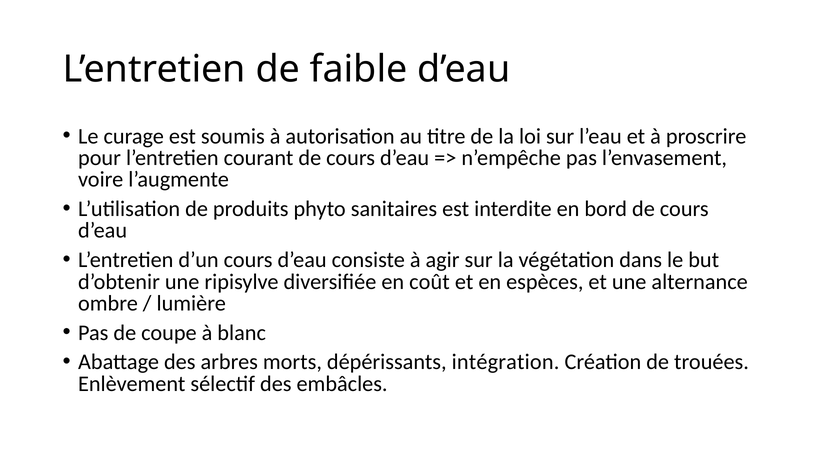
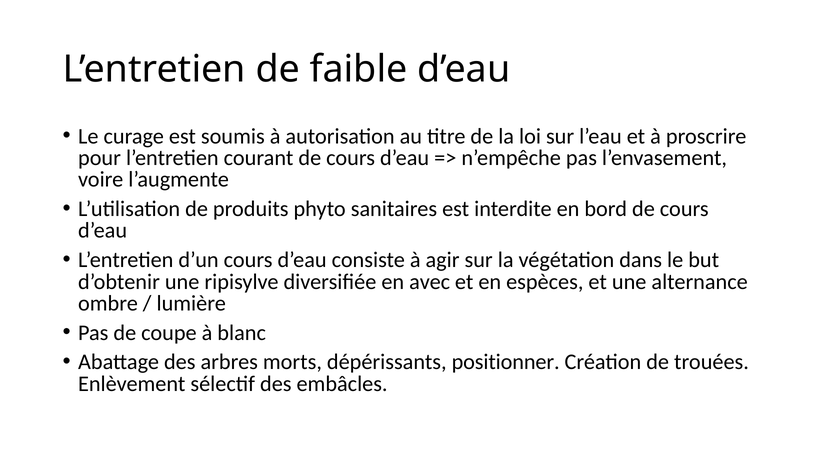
coût: coût -> avec
intégration: intégration -> positionner
